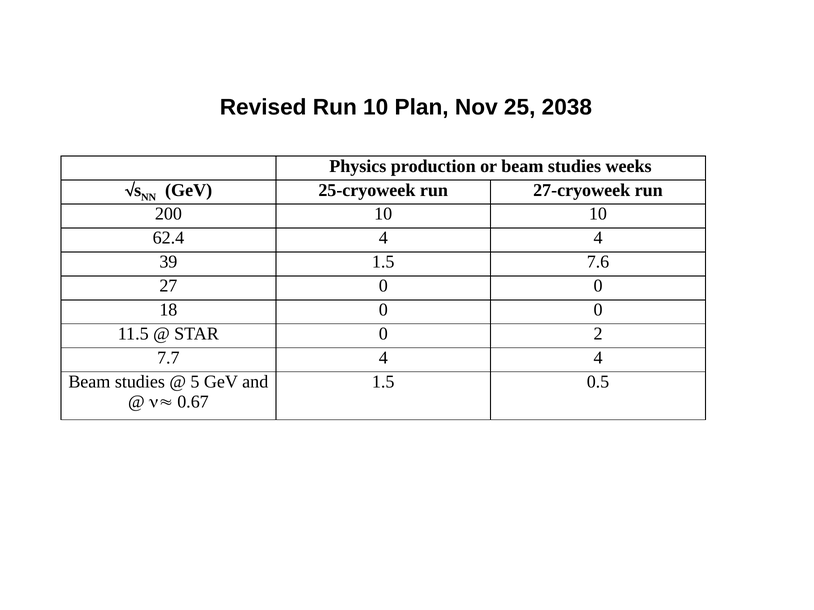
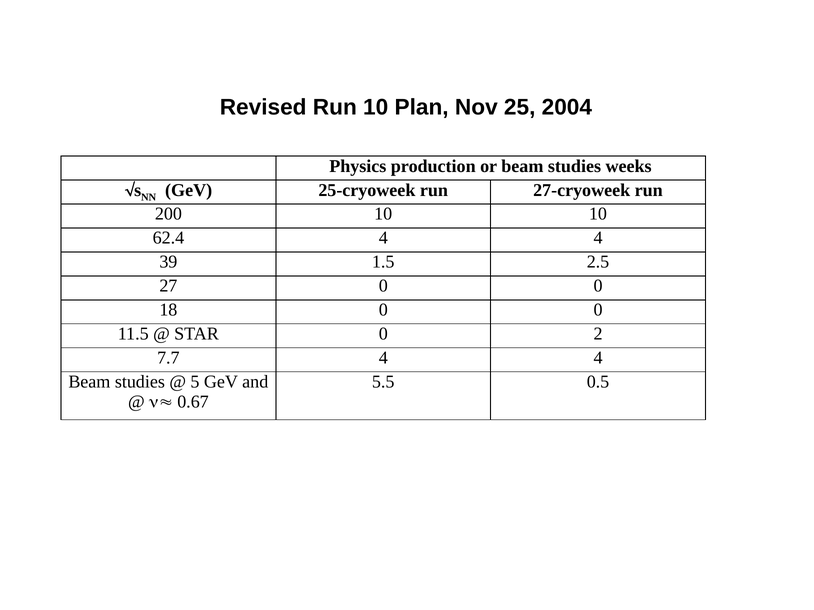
2038: 2038 -> 2004
7.6: 7.6 -> 2.5
1.5 at (383, 382): 1.5 -> 5.5
